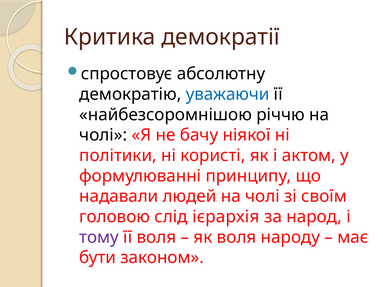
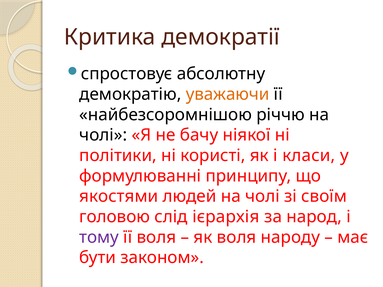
уважаючи colour: blue -> orange
актом: актом -> класи
надавали: надавали -> якостями
